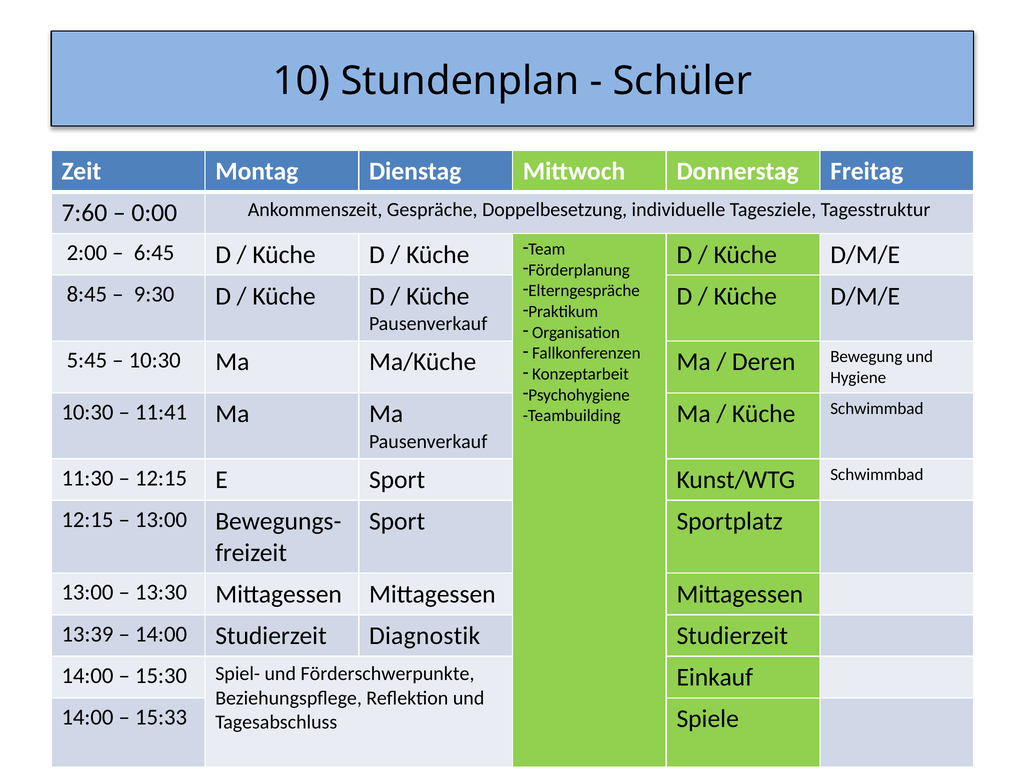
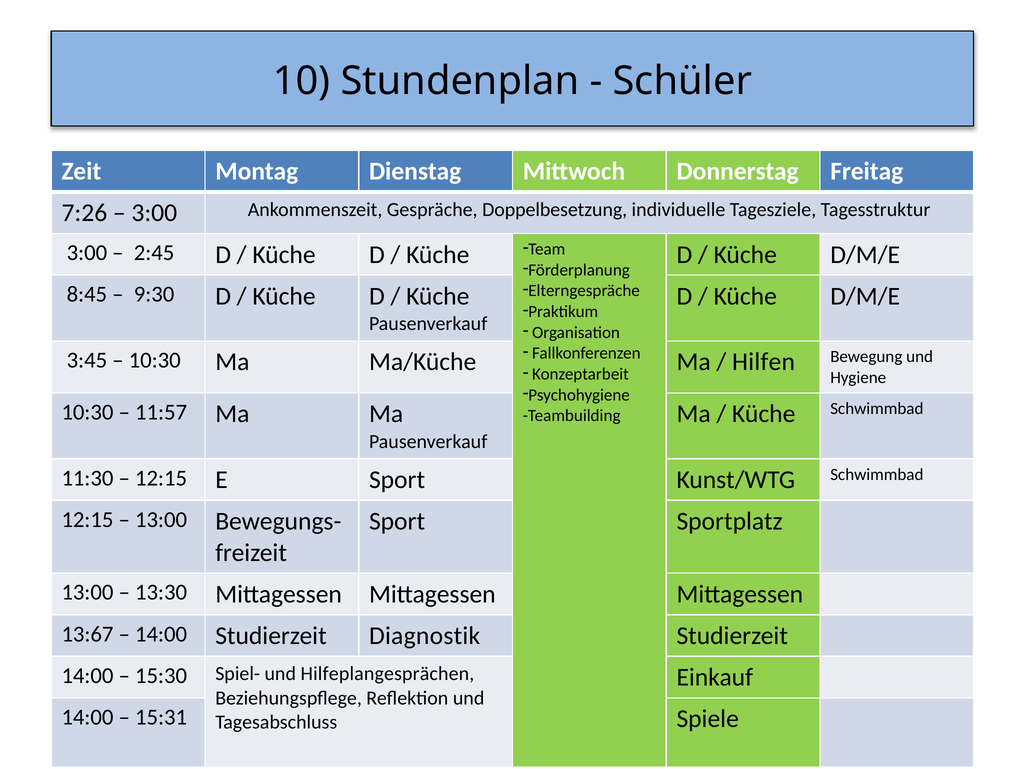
7:60: 7:60 -> 7:26
0:00 at (154, 213): 0:00 -> 3:00
2:00 at (87, 253): 2:00 -> 3:00
6:45: 6:45 -> 2:45
5:45: 5:45 -> 3:45
Deren: Deren -> Hilfen
11:41: 11:41 -> 11:57
13:39: 13:39 -> 13:67
Förderschwerpunkte: Förderschwerpunkte -> Hilfeplangesprächen
15:33: 15:33 -> 15:31
